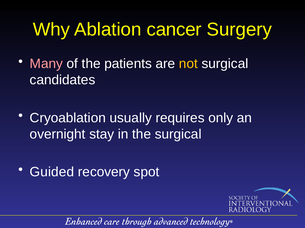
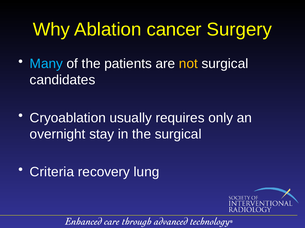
Many colour: pink -> light blue
Guided: Guided -> Criteria
spot: spot -> lung
